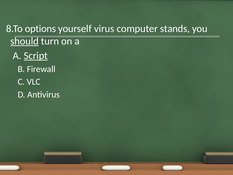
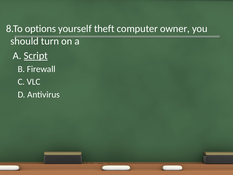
virus: virus -> theft
stands: stands -> owner
should underline: present -> none
